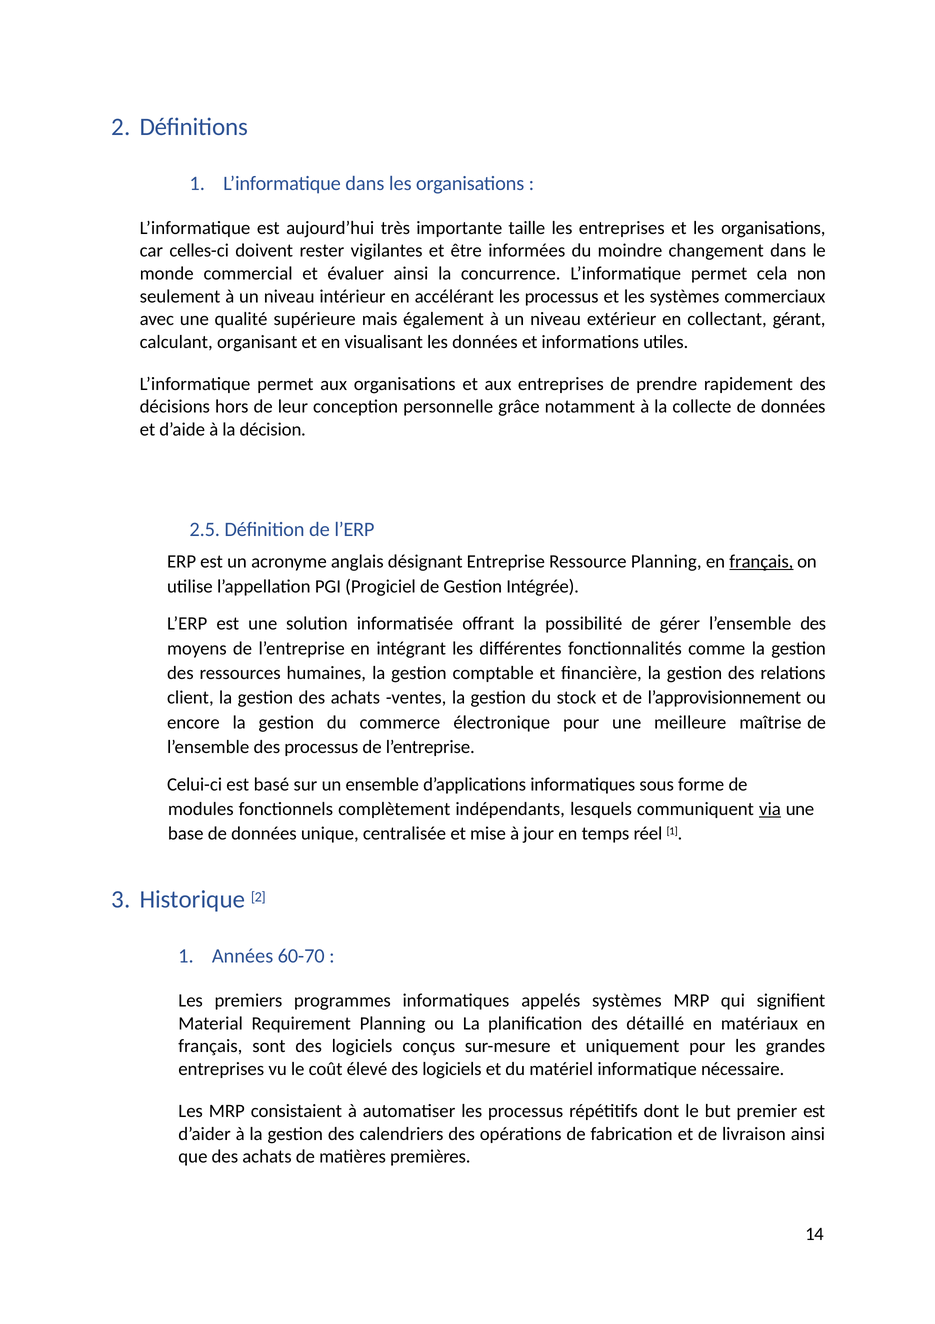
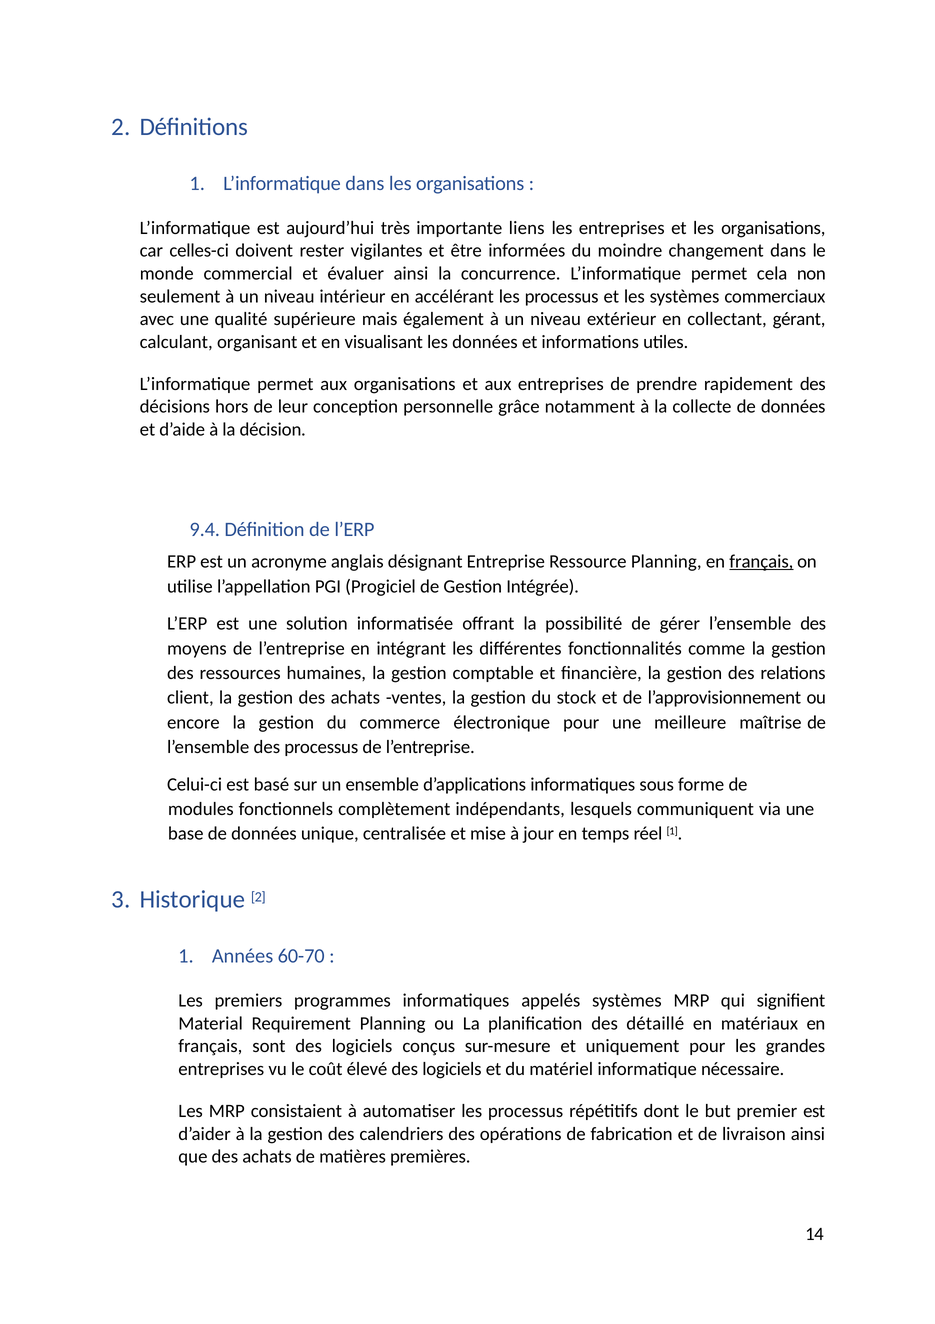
taille: taille -> liens
2.5: 2.5 -> 9.4
via underline: present -> none
